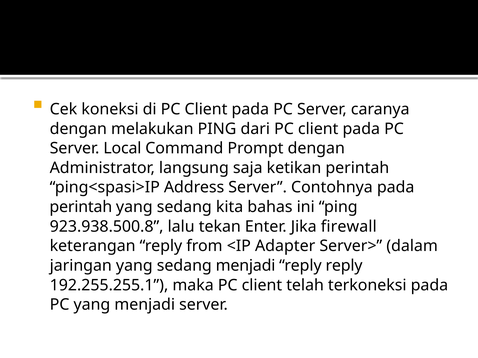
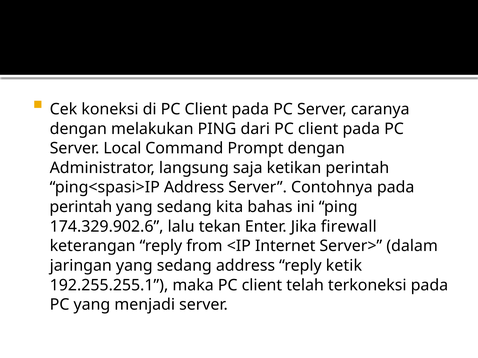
923.938.500.8: 923.938.500.8 -> 174.329.902.6
Adapter: Adapter -> Internet
sedang menjadi: menjadi -> address
reply reply: reply -> ketik
